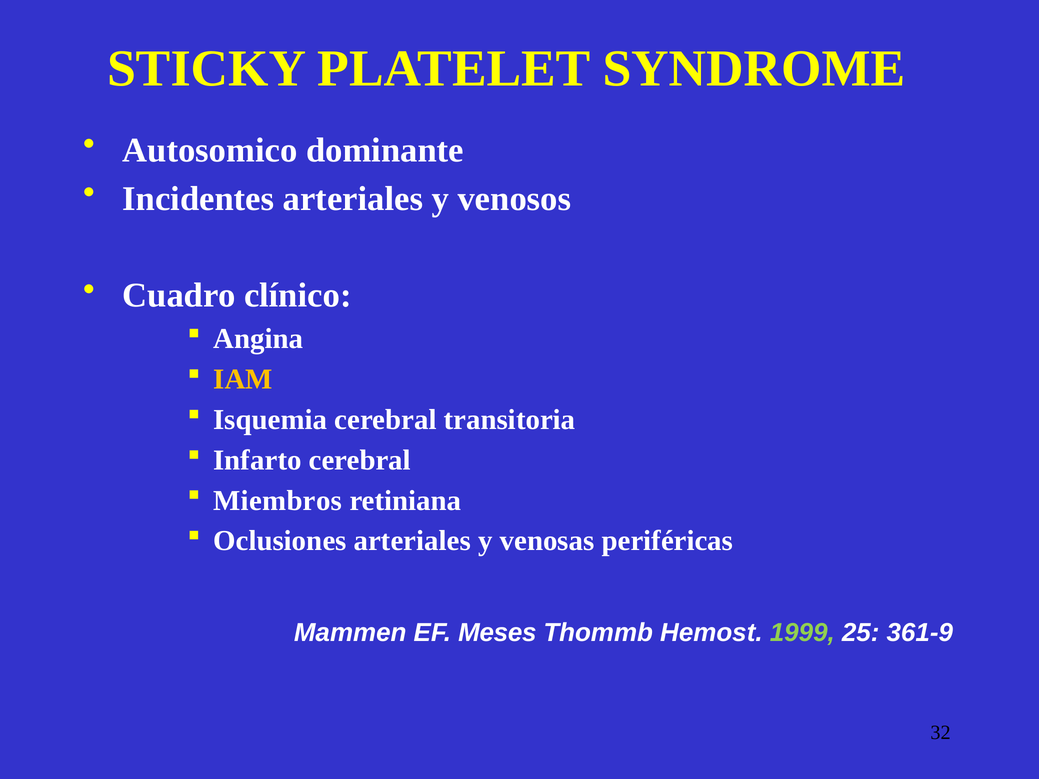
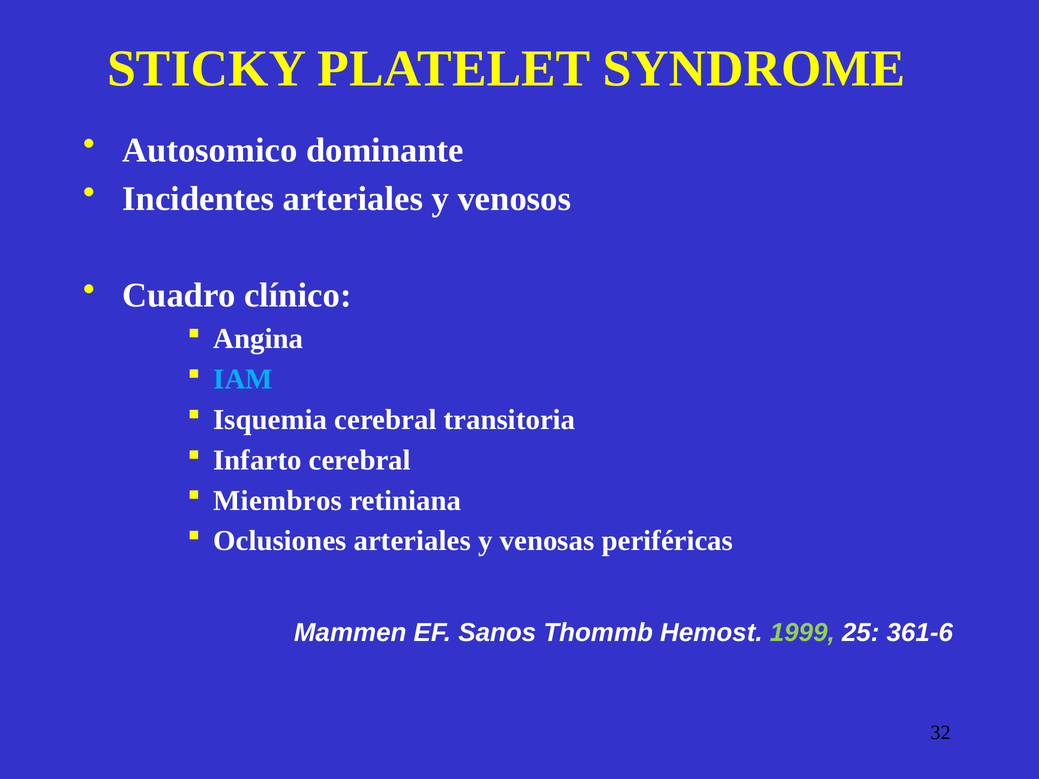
IAM colour: yellow -> light blue
Meses: Meses -> Sanos
361-9: 361-9 -> 361-6
